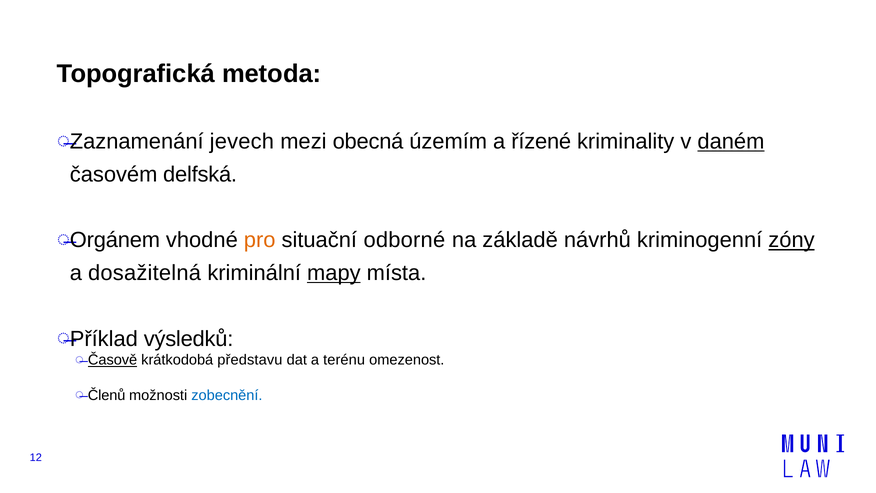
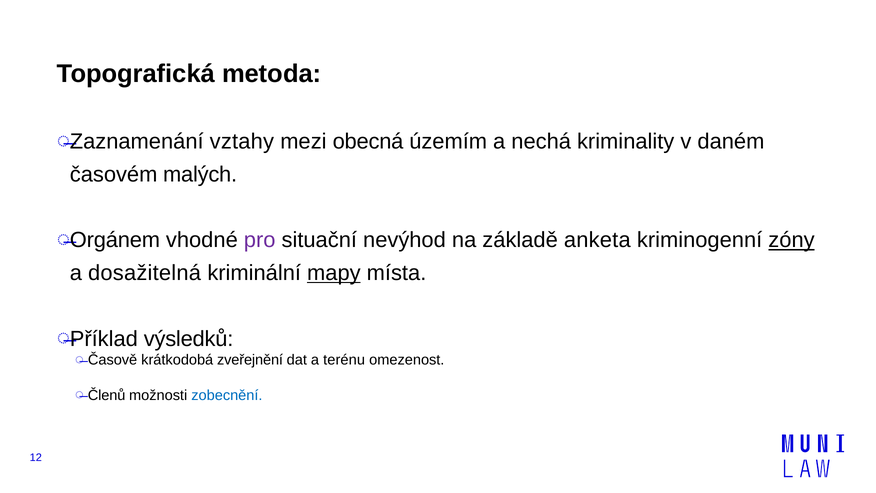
jevech: jevech -> vztahy
řízené: řízené -> nechá
daném underline: present -> none
delfská: delfská -> malých
pro colour: orange -> purple
odborné: odborné -> nevýhod
návrhů: návrhů -> anketa
Časově underline: present -> none
představu: představu -> zveřejnění
